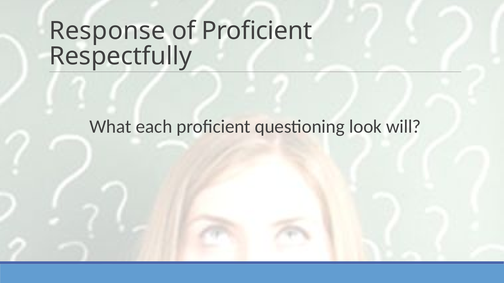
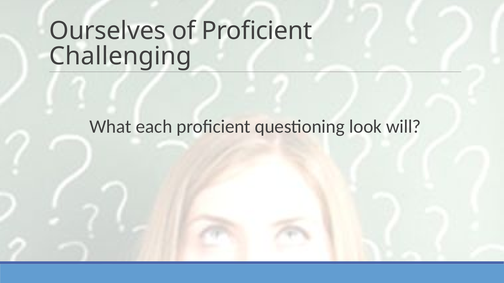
Response: Response -> Ourselves
Respectfully: Respectfully -> Challenging
